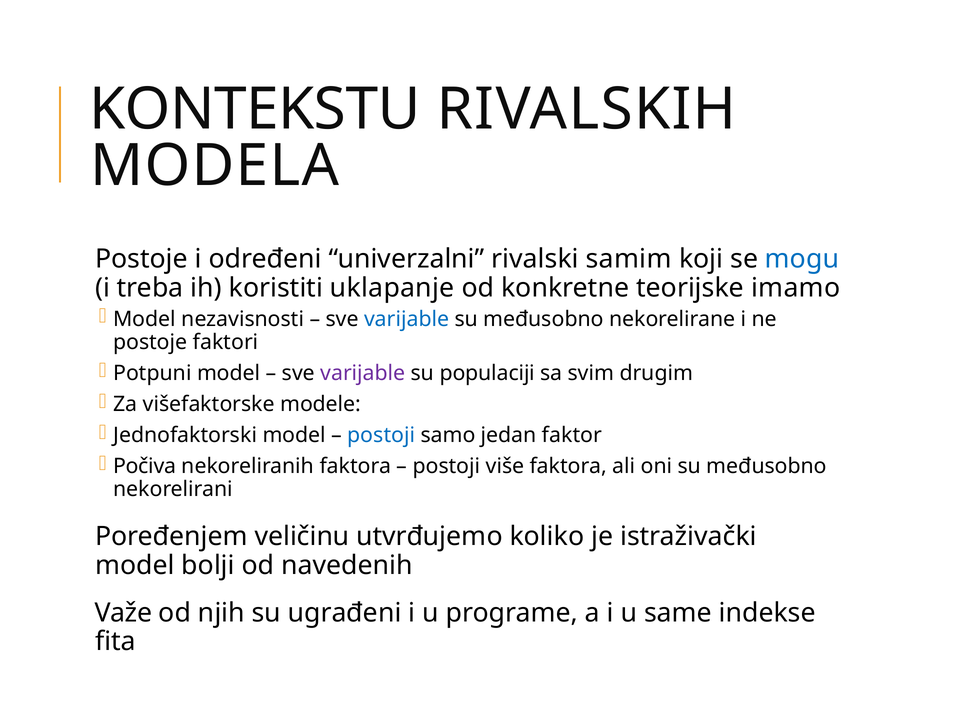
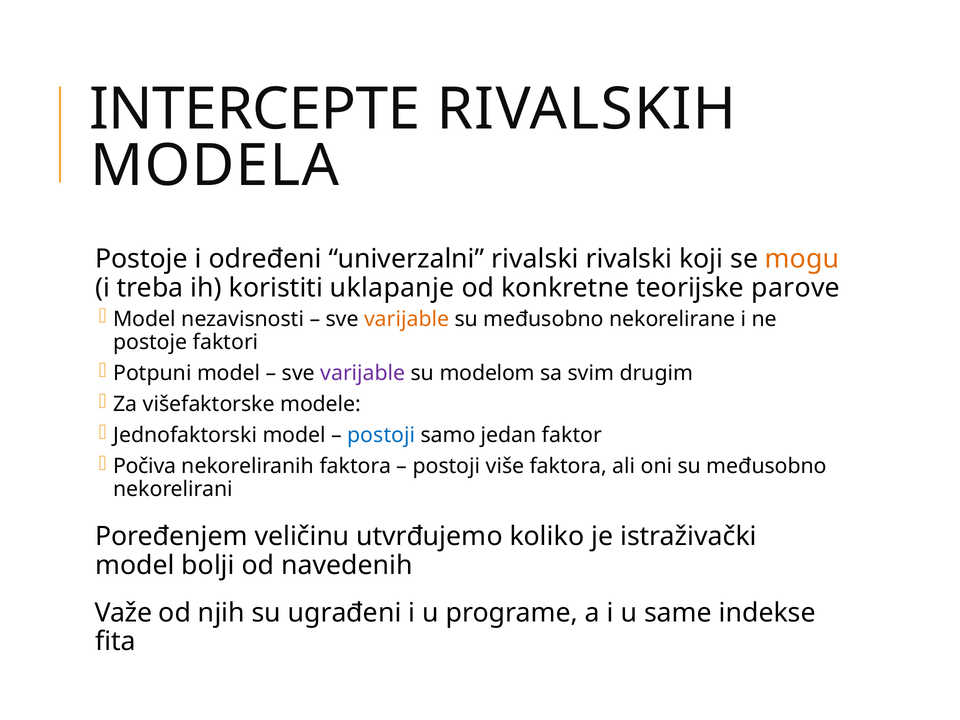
KONTEKSTU: KONTEKSTU -> INTERCEPTE
rivalski samim: samim -> rivalski
mogu colour: blue -> orange
imamo: imamo -> parove
varijable at (407, 319) colour: blue -> orange
populaciji: populaciji -> modelom
